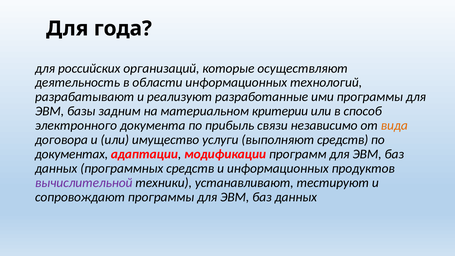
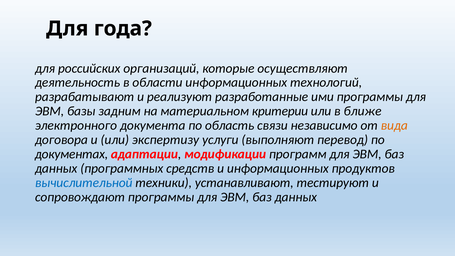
способ: способ -> ближе
прибыль: прибыль -> область
имущество: имущество -> экспертизу
выполняют средств: средств -> перевод
вычислительной colour: purple -> blue
